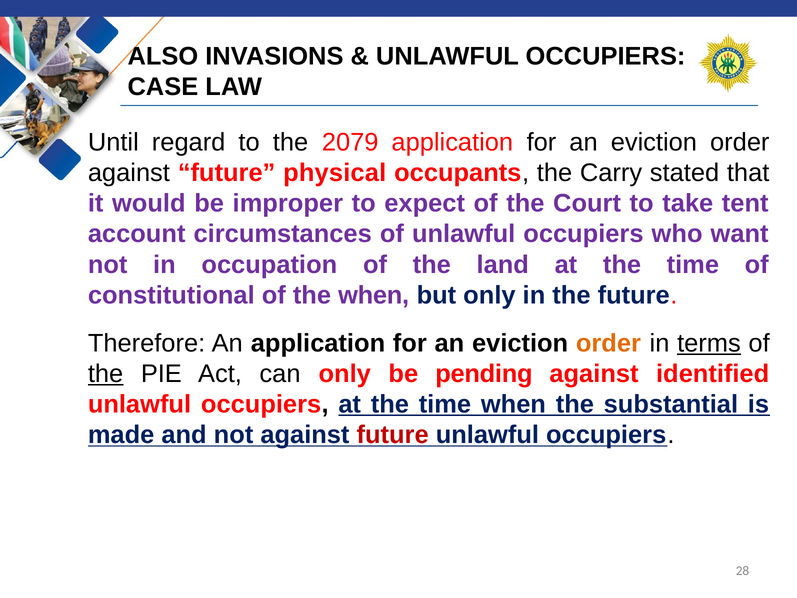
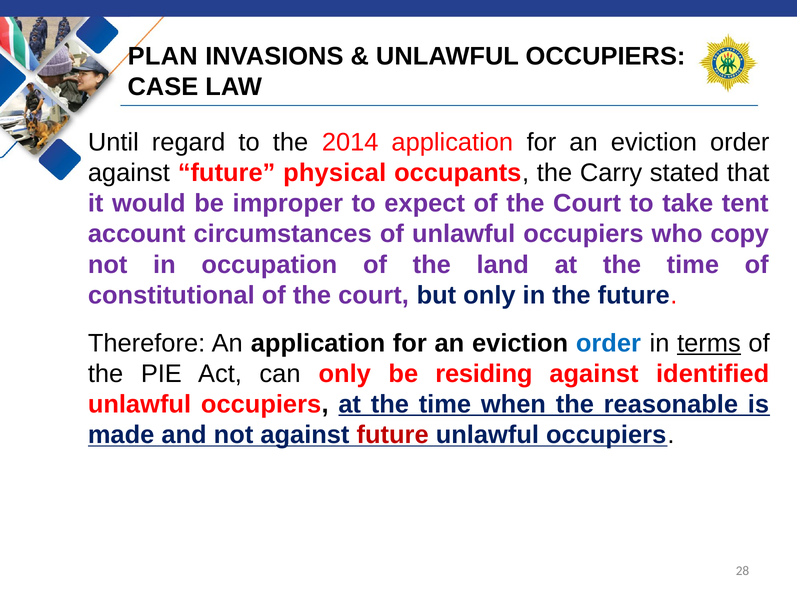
ALSO: ALSO -> PLAN
2079: 2079 -> 2014
want: want -> copy
when at (374, 295): when -> court
order at (608, 343) colour: orange -> blue
the at (106, 374) underline: present -> none
pending: pending -> residing
substantial: substantial -> reasonable
